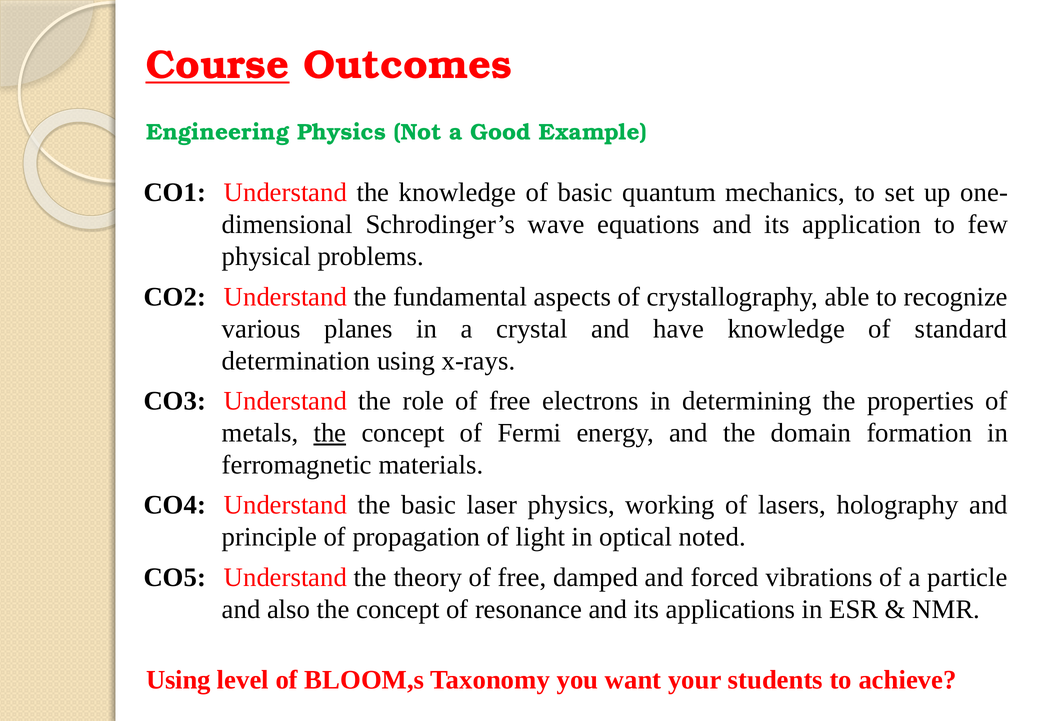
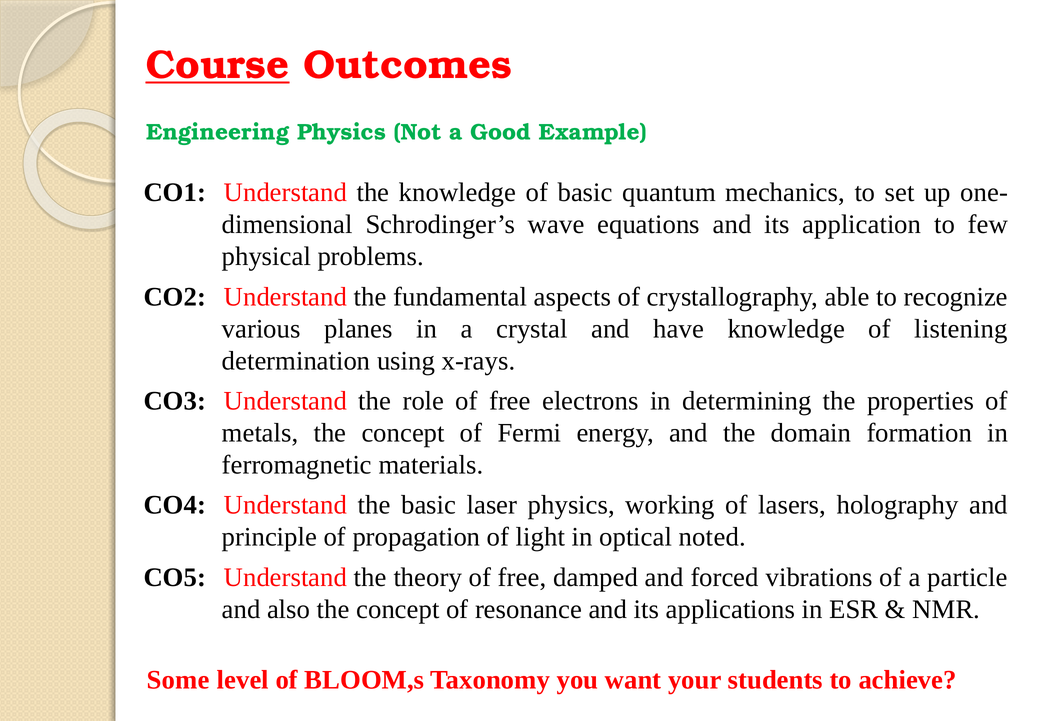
standard: standard -> listening
the at (330, 433) underline: present -> none
Using at (178, 680): Using -> Some
